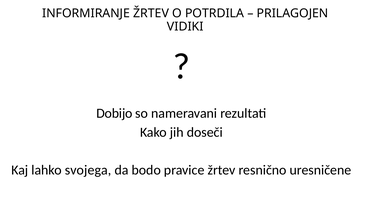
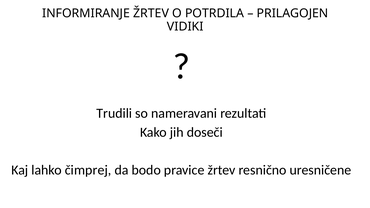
Dobijo: Dobijo -> Trudili
svojega: svojega -> čimprej
